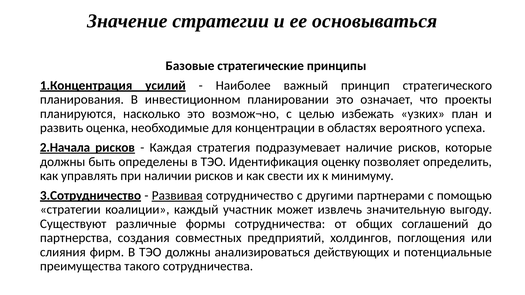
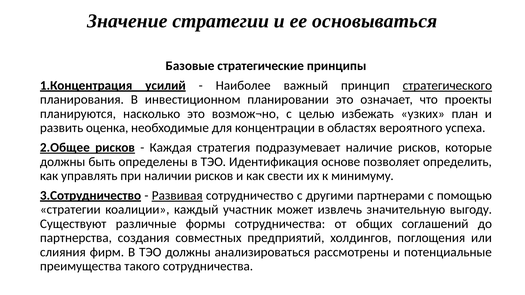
стратегического underline: none -> present
2.Начала: 2.Начала -> 2.Общее
оценку: оценку -> основе
действующих: действующих -> рассмотрены
